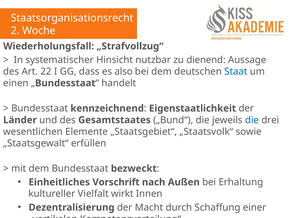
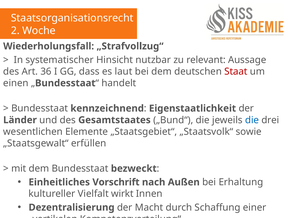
dienend: dienend -> relevant
22: 22 -> 36
also: also -> laut
Staat colour: blue -> red
